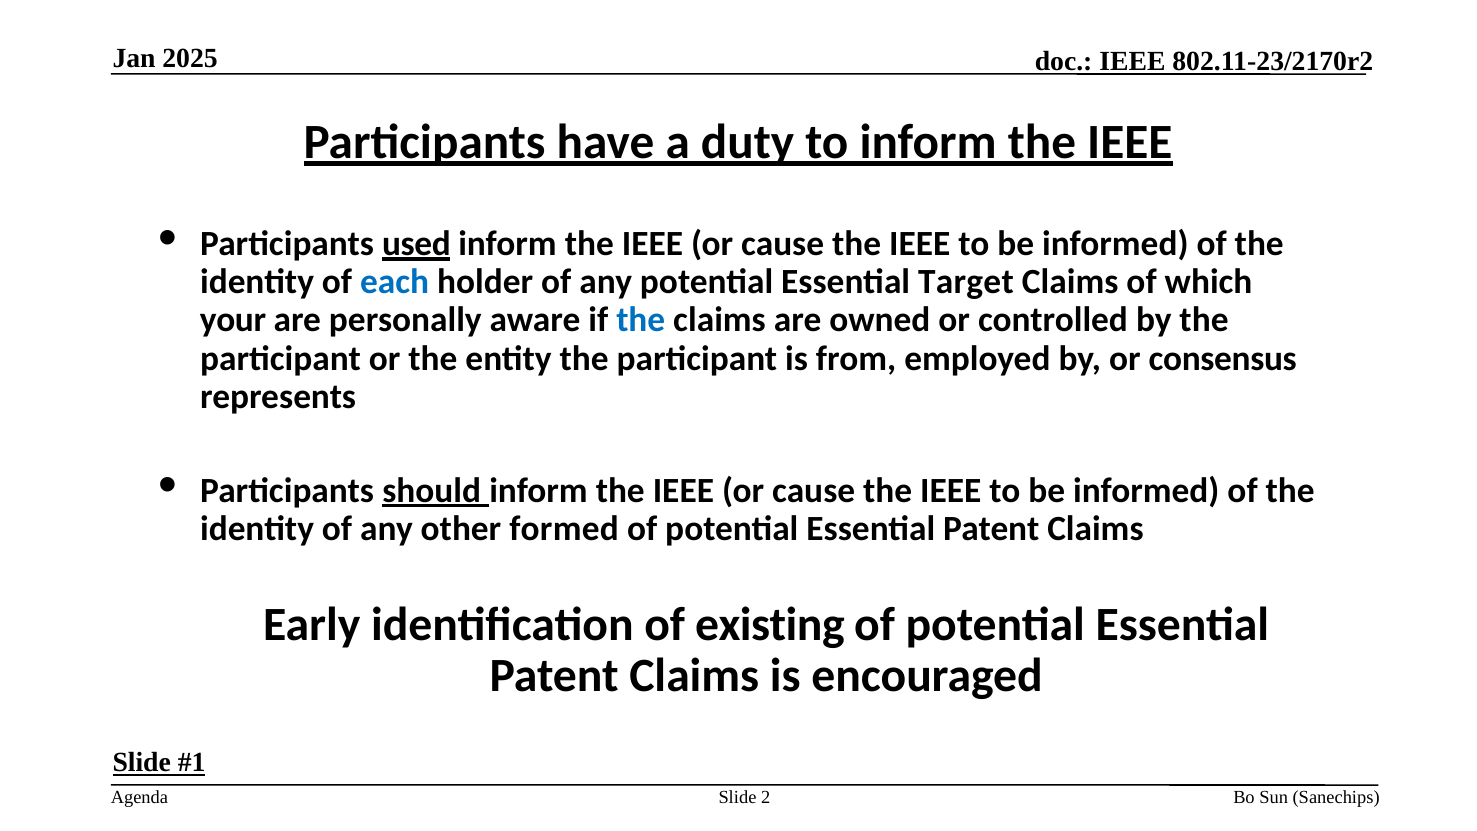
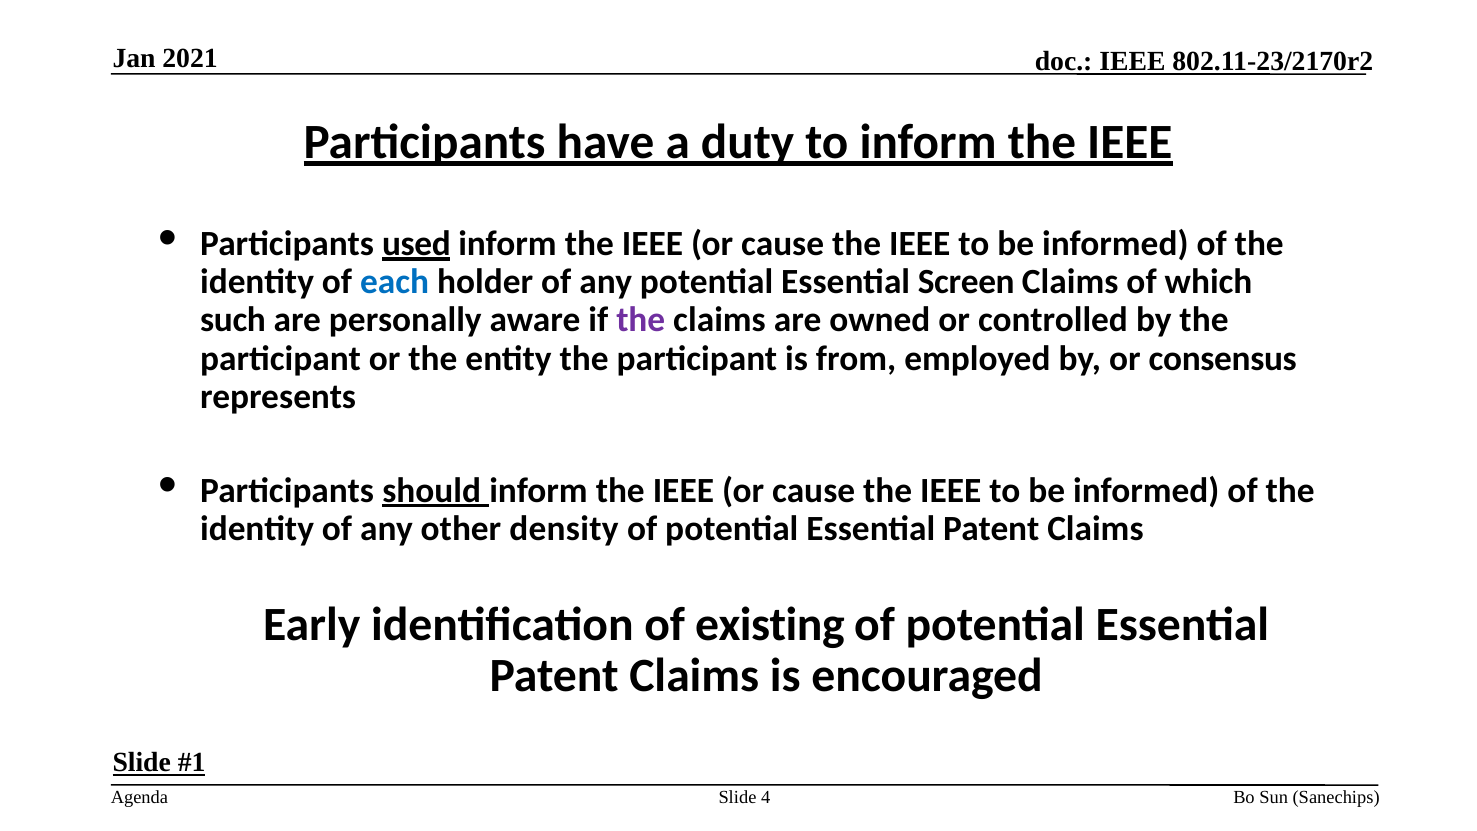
2025: 2025 -> 2021
Target: Target -> Screen
your: your -> such
the at (641, 320) colour: blue -> purple
formed: formed -> density
2: 2 -> 4
